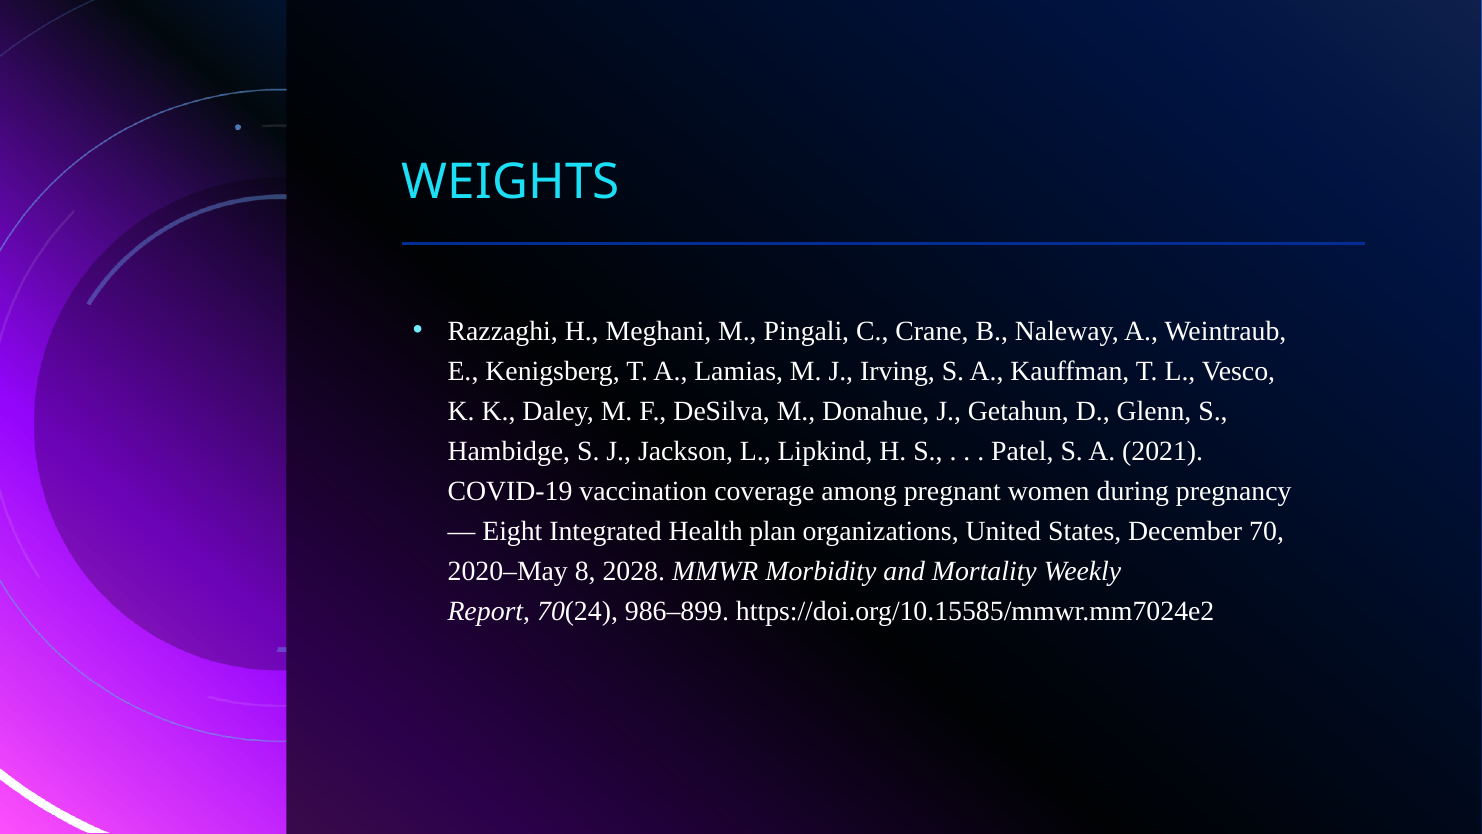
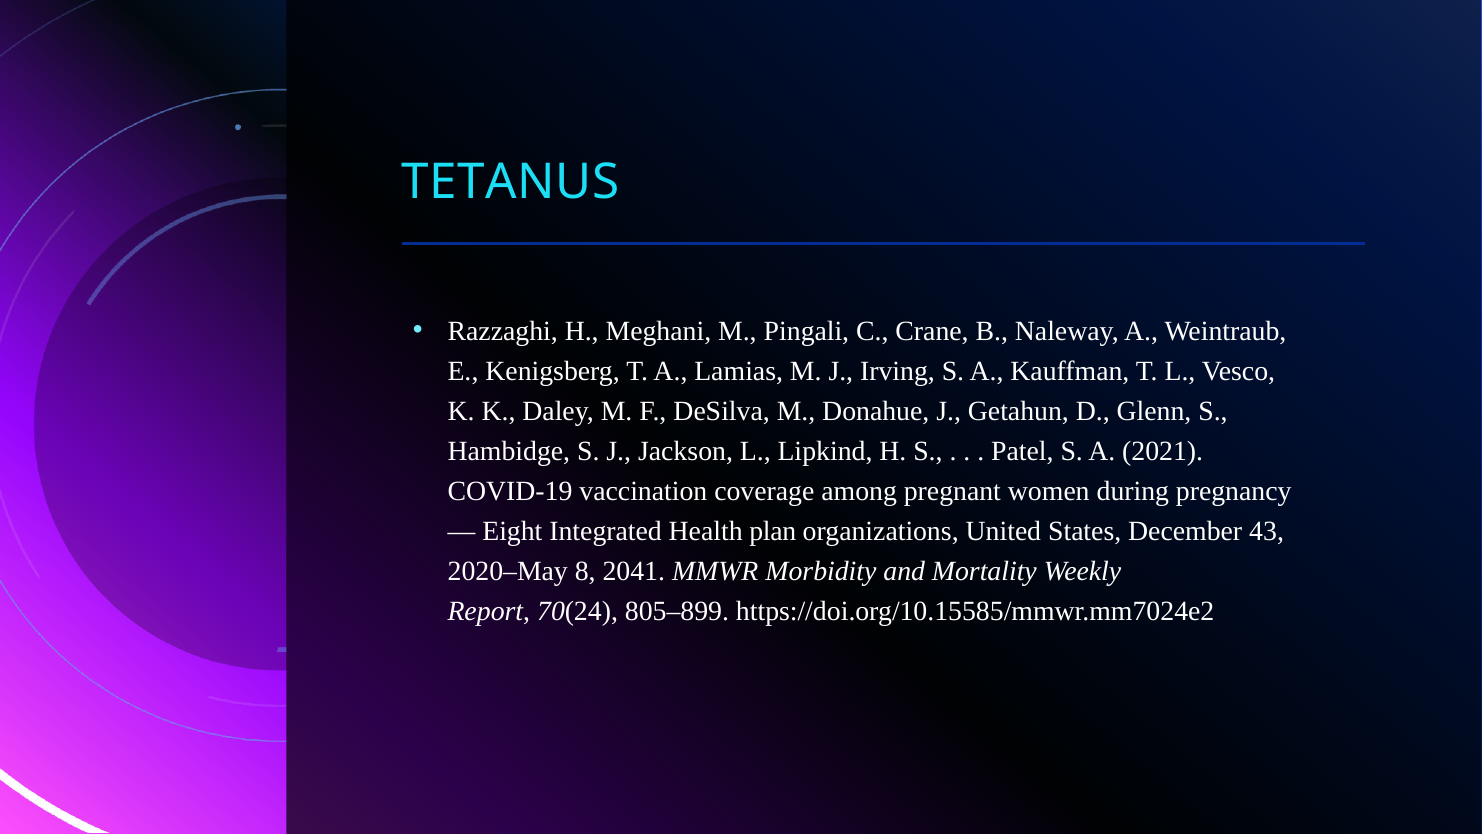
WEIGHTS: WEIGHTS -> TETANUS
70: 70 -> 43
2028: 2028 -> 2041
986–899: 986–899 -> 805–899
